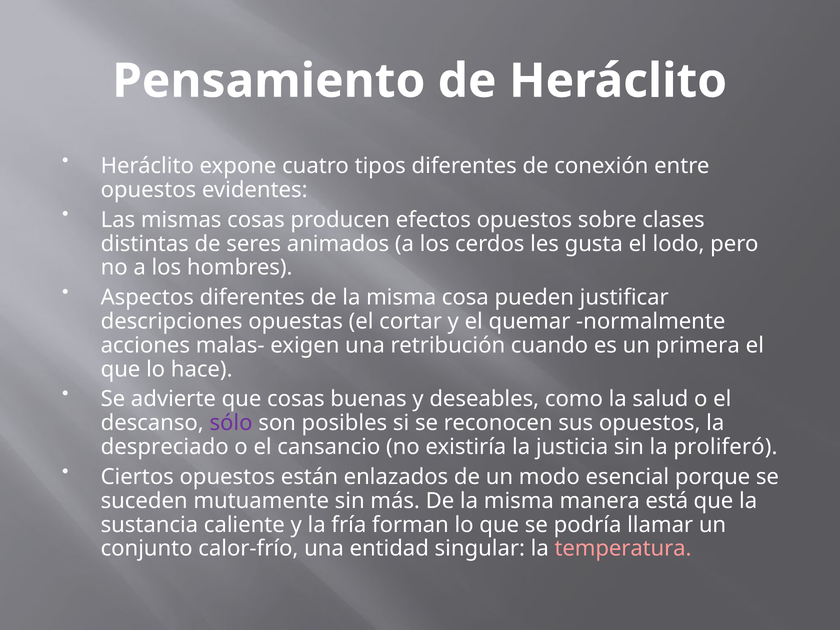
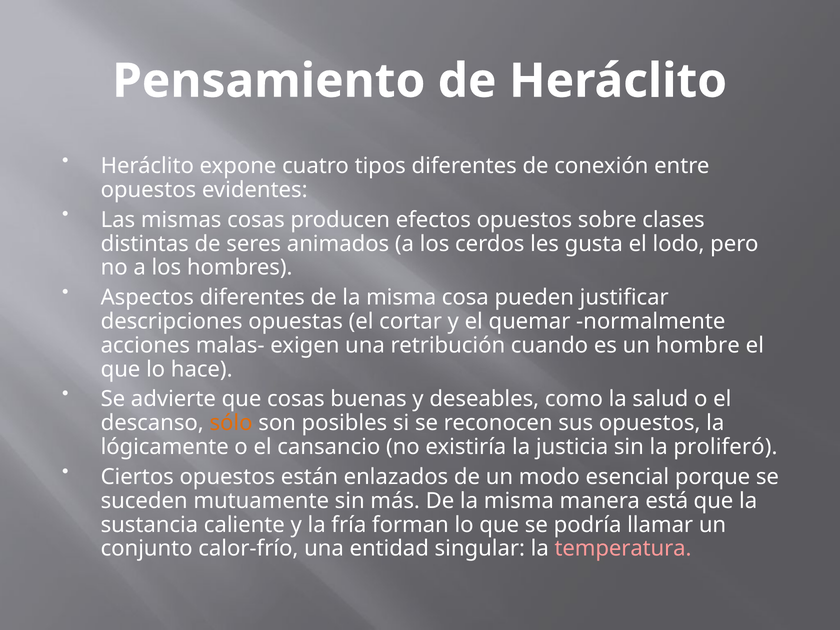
primera: primera -> hombre
sólo colour: purple -> orange
despreciado: despreciado -> lógicamente
